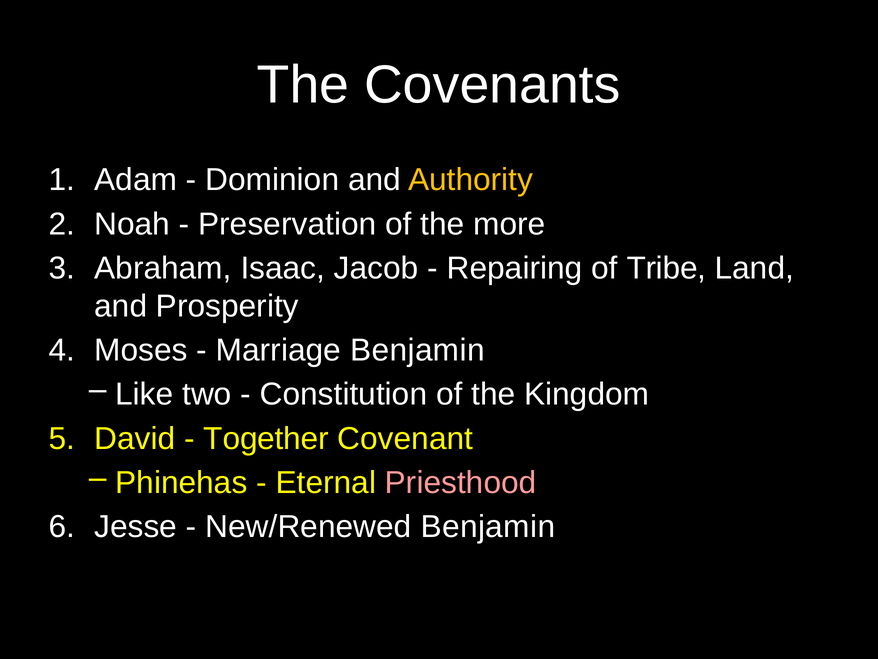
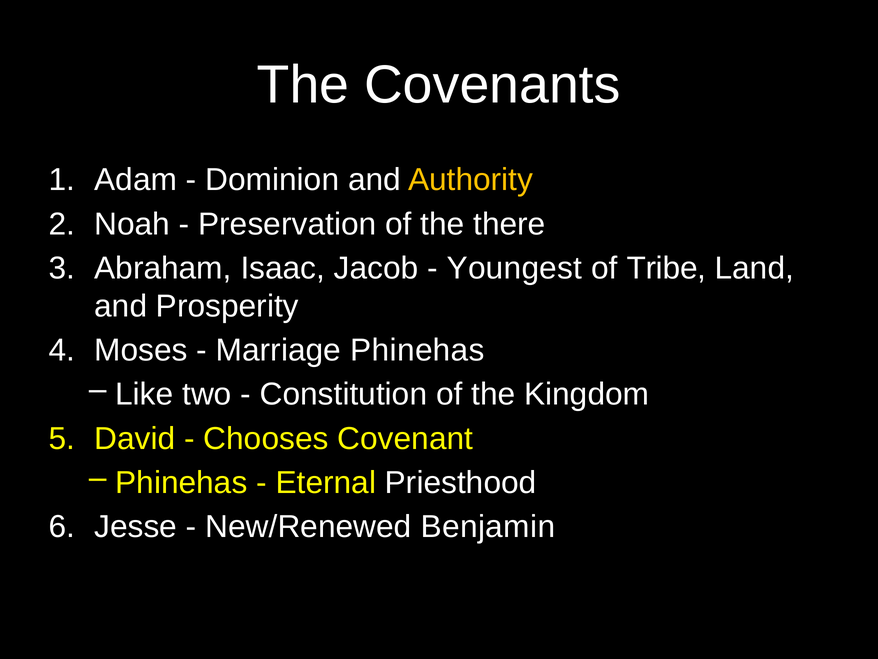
more: more -> there
Repairing: Repairing -> Youngest
Marriage Benjamin: Benjamin -> Phinehas
Together: Together -> Chooses
Priesthood colour: pink -> white
